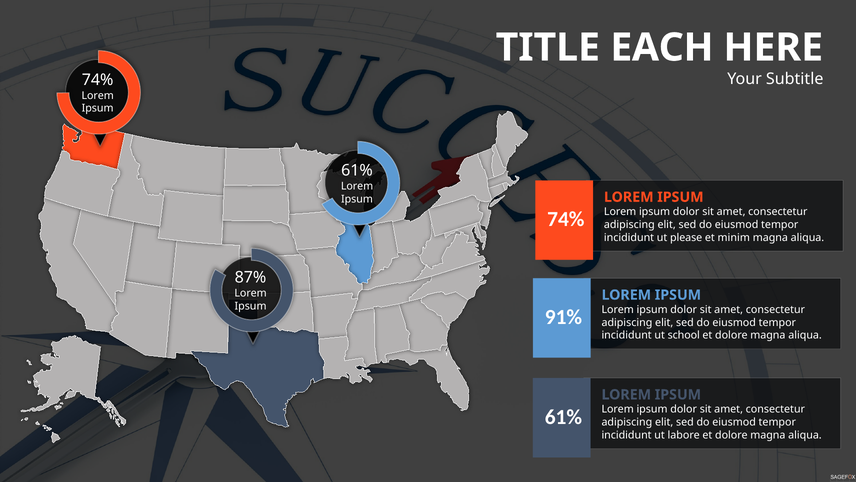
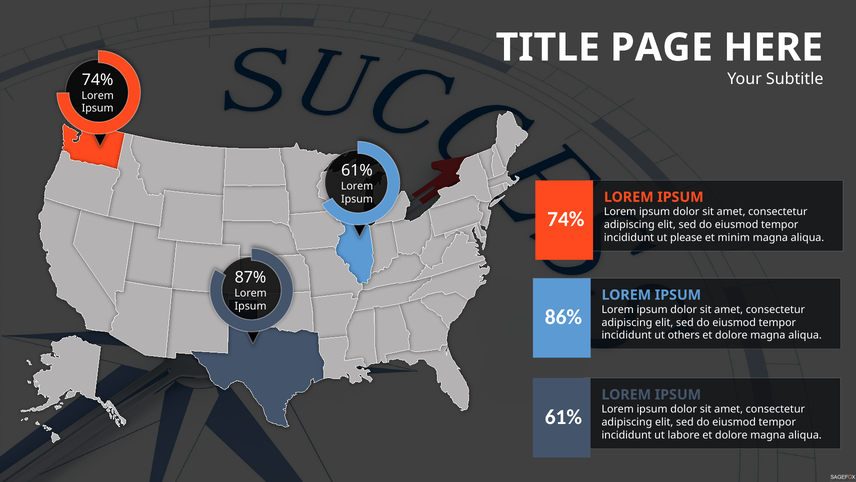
EACH: EACH -> PAGE
91%: 91% -> 86%
school: school -> others
